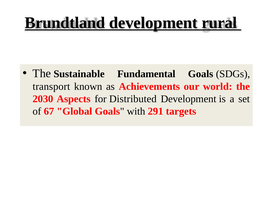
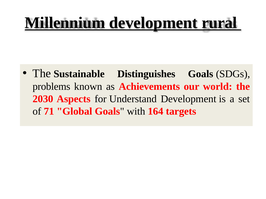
Brundtland: Brundtland -> Millennium
Fundamental: Fundamental -> Distinguishes
transport: transport -> problems
Distributed: Distributed -> Understand
67: 67 -> 71
291: 291 -> 164
